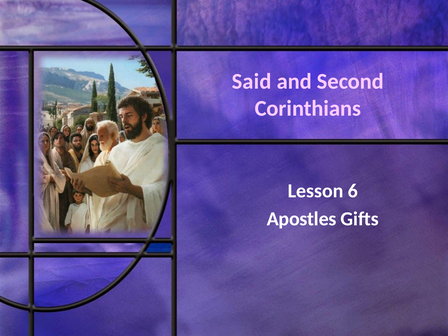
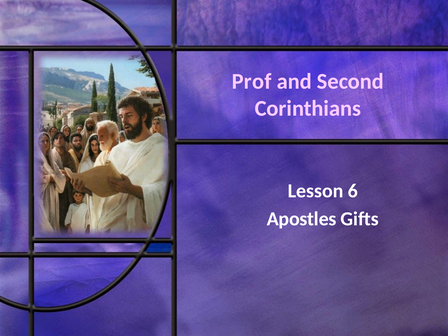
Said: Said -> Prof
